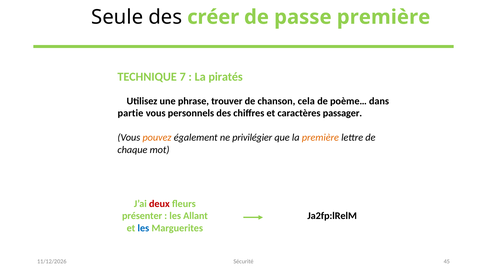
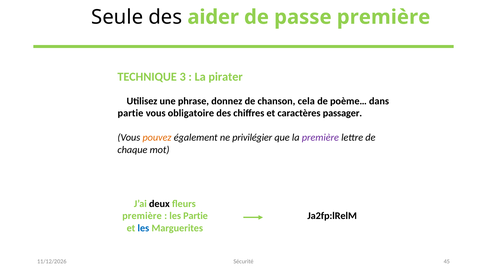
créer: créer -> aider
7: 7 -> 3
piratés: piratés -> pirater
trouver: trouver -> donnez
personnels: personnels -> obligatoire
première at (320, 138) colour: orange -> purple
deux colour: red -> black
présenter at (142, 216): présenter -> première
les Allant: Allant -> Partie
